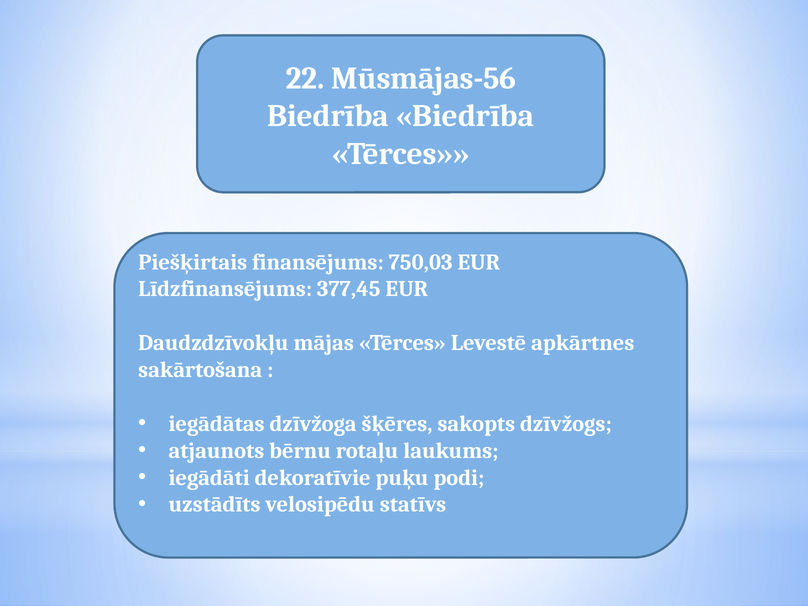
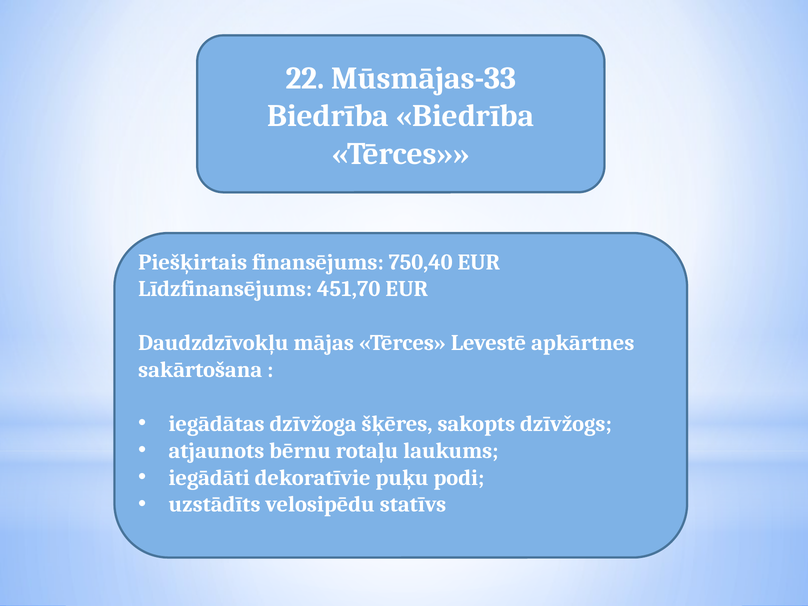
Mūsmājas-56: Mūsmājas-56 -> Mūsmājas-33
750,03: 750,03 -> 750,40
377,45: 377,45 -> 451,70
